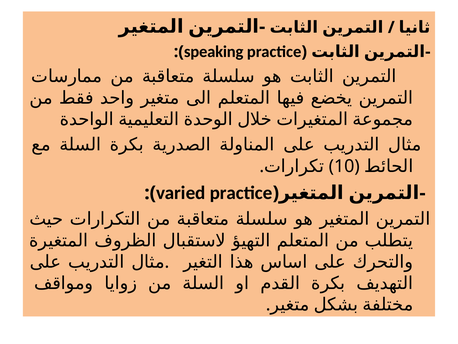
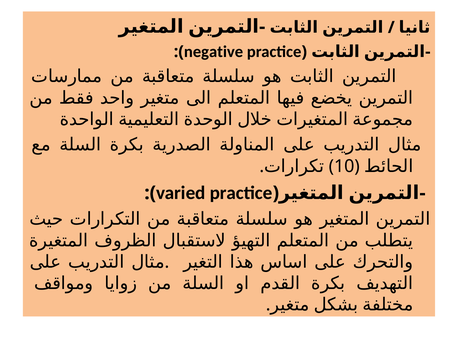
speaking: speaking -> negative
